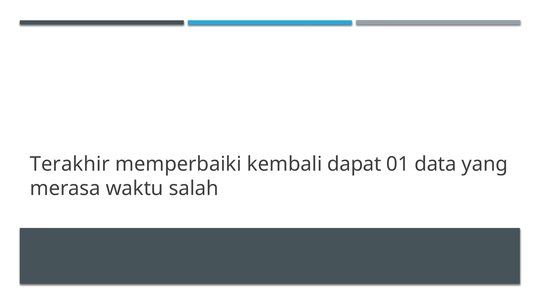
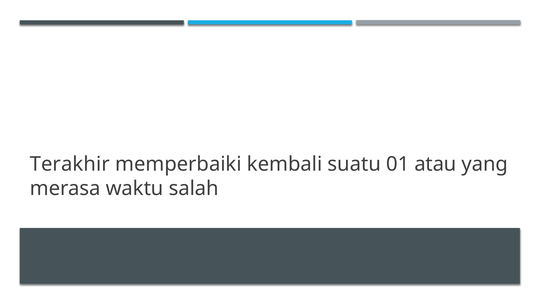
dapat: dapat -> suatu
data: data -> atau
